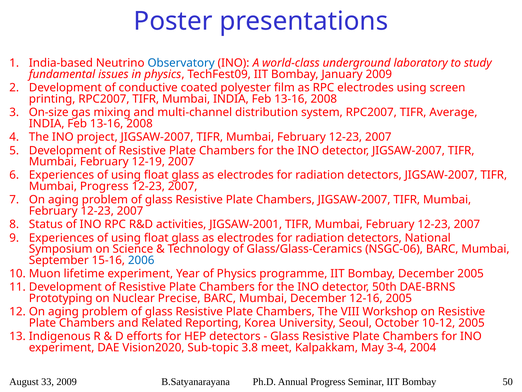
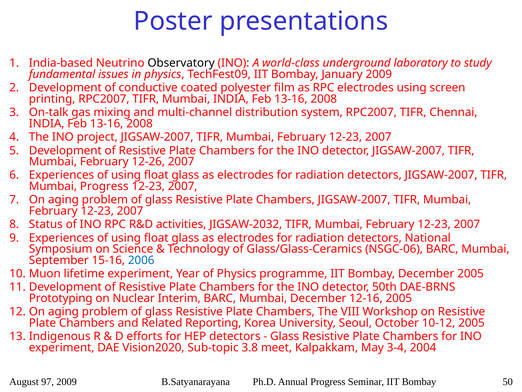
Observatory colour: blue -> black
On-size: On-size -> On-talk
Average: Average -> Chennai
12-19: 12-19 -> 12-26
JIGSAW-2001: JIGSAW-2001 -> JIGSAW-2032
Precise: Precise -> Interim
33: 33 -> 97
